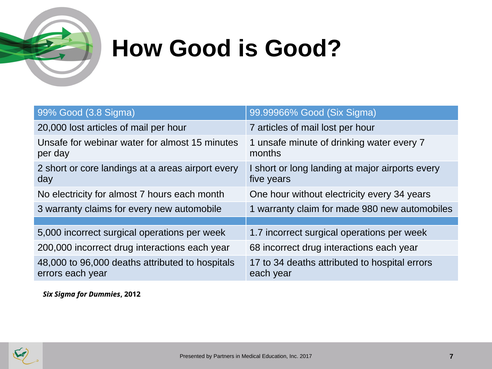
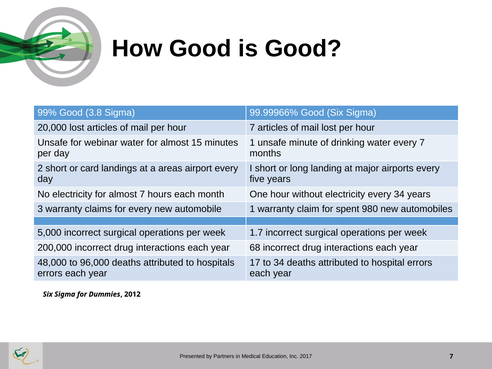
core: core -> card
made: made -> spent
